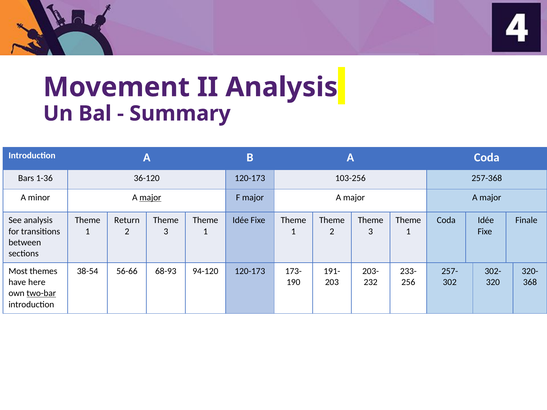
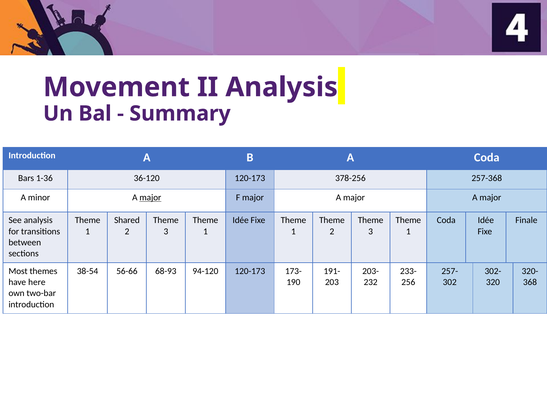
103-256: 103-256 -> 378-256
Return: Return -> Shared
two-bar underline: present -> none
